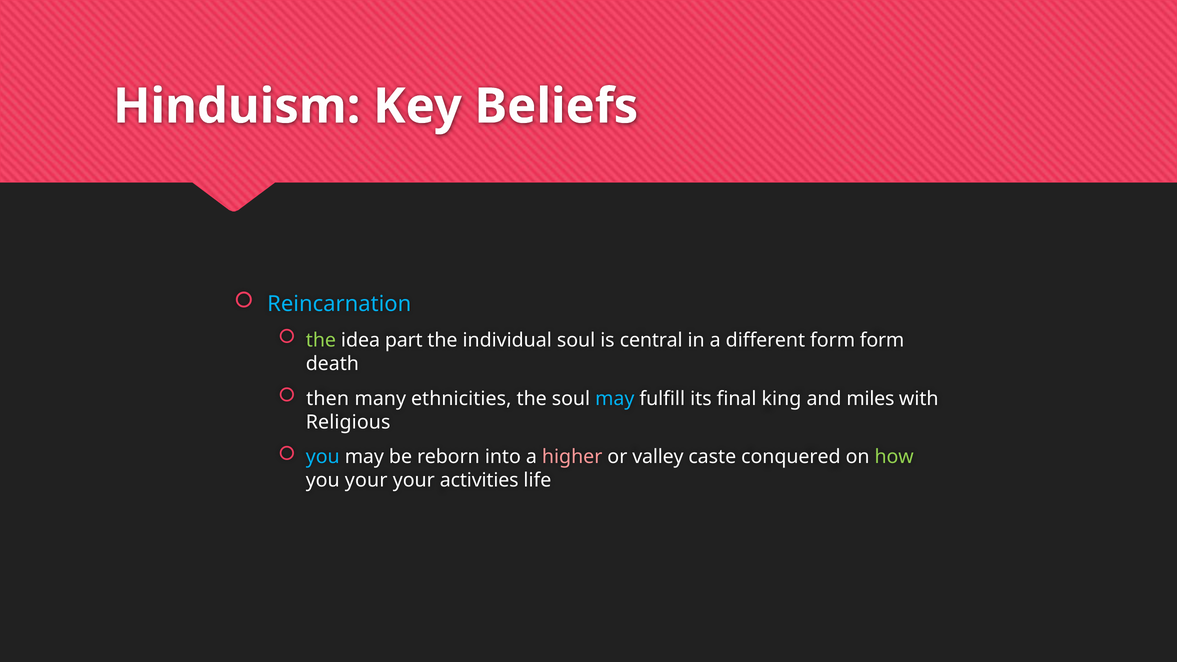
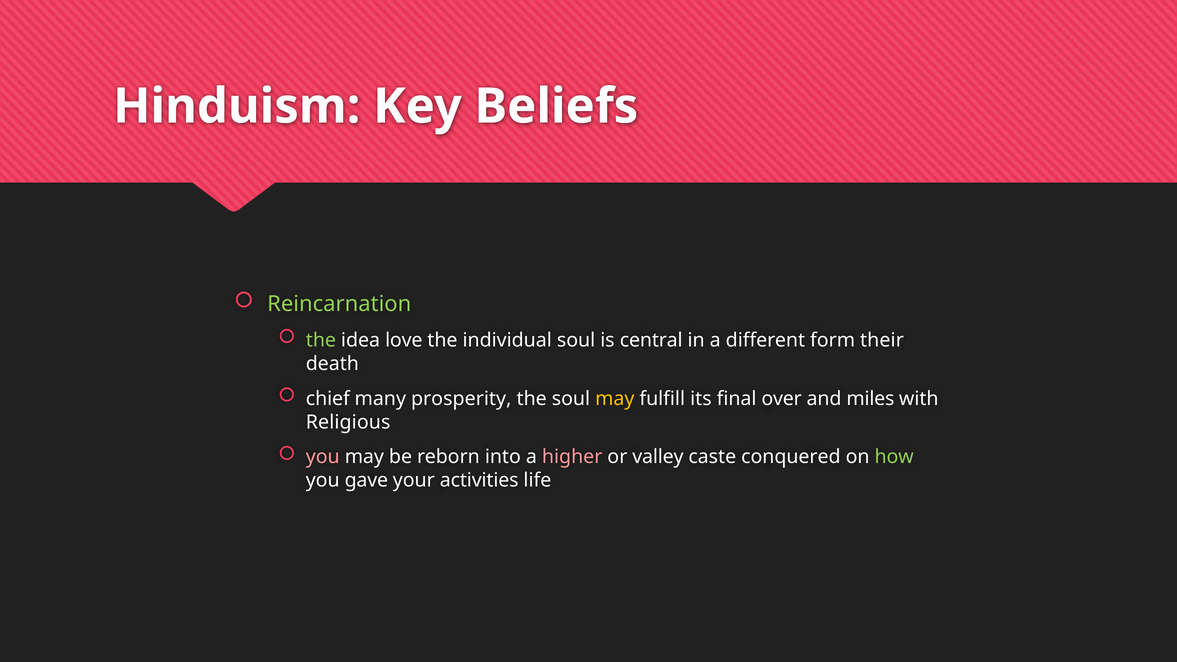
Reincarnation colour: light blue -> light green
part: part -> love
form form: form -> their
then: then -> chief
ethnicities: ethnicities -> prosperity
may at (615, 399) colour: light blue -> yellow
king: king -> over
you at (323, 457) colour: light blue -> pink
you your: your -> gave
